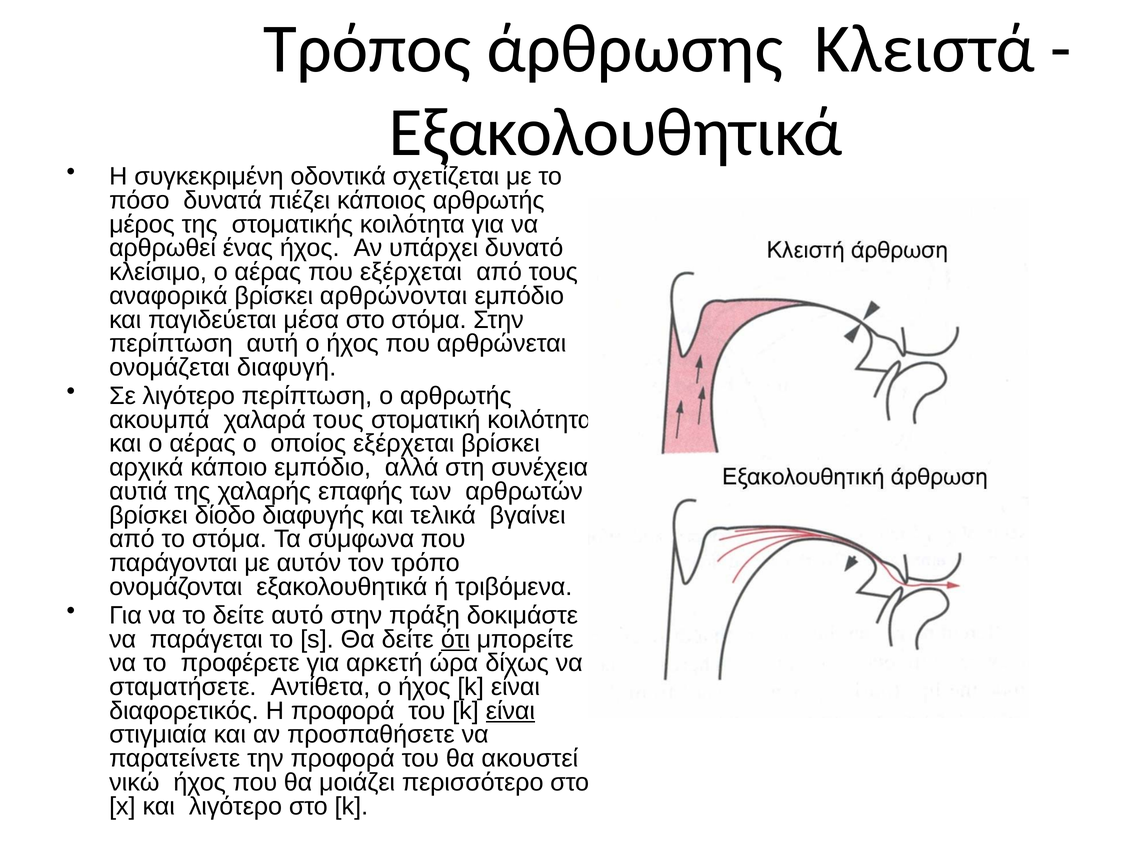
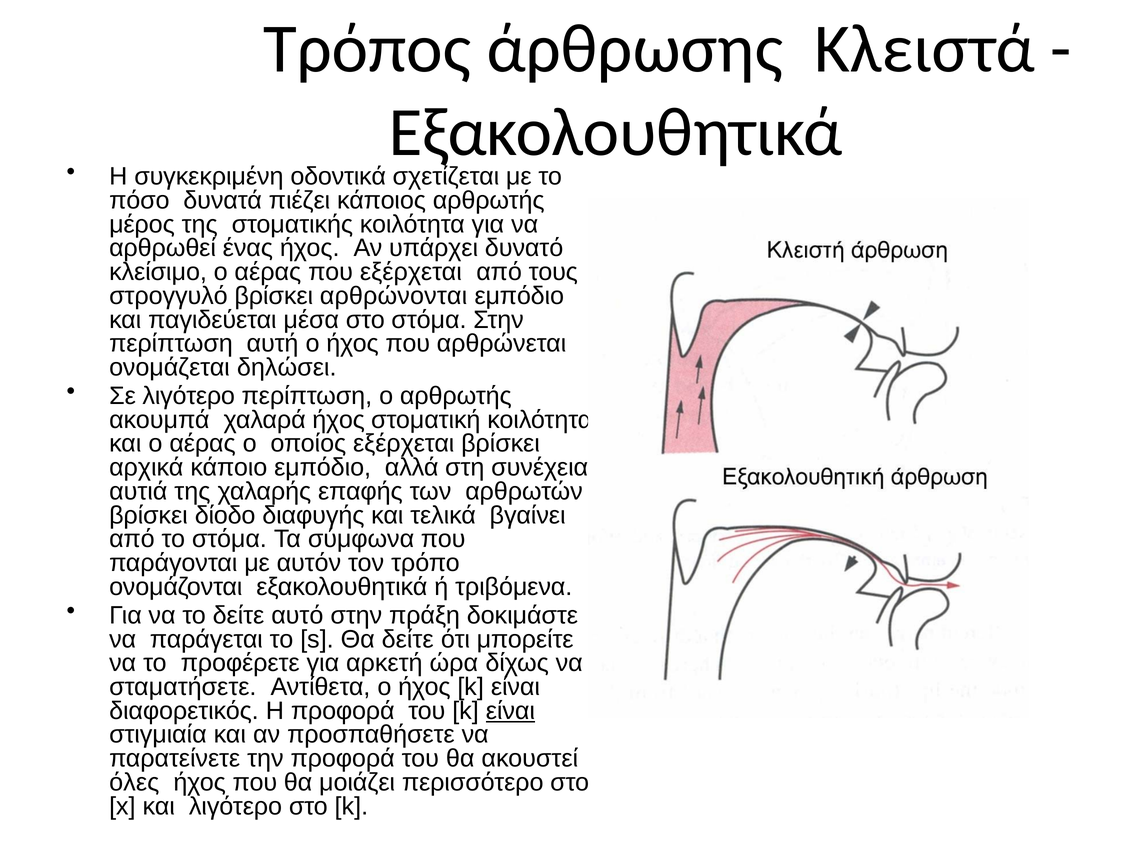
αναφορικά: αναφορικά -> στρογγυλό
διαφυγή: διαφυγή -> δηλώσει
χαλαρά τους: τους -> ήχος
ότι underline: present -> none
νικώ: νικώ -> όλες
